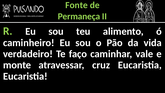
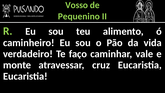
Fonte: Fonte -> Vosso
Permaneça: Permaneça -> Pequenino
